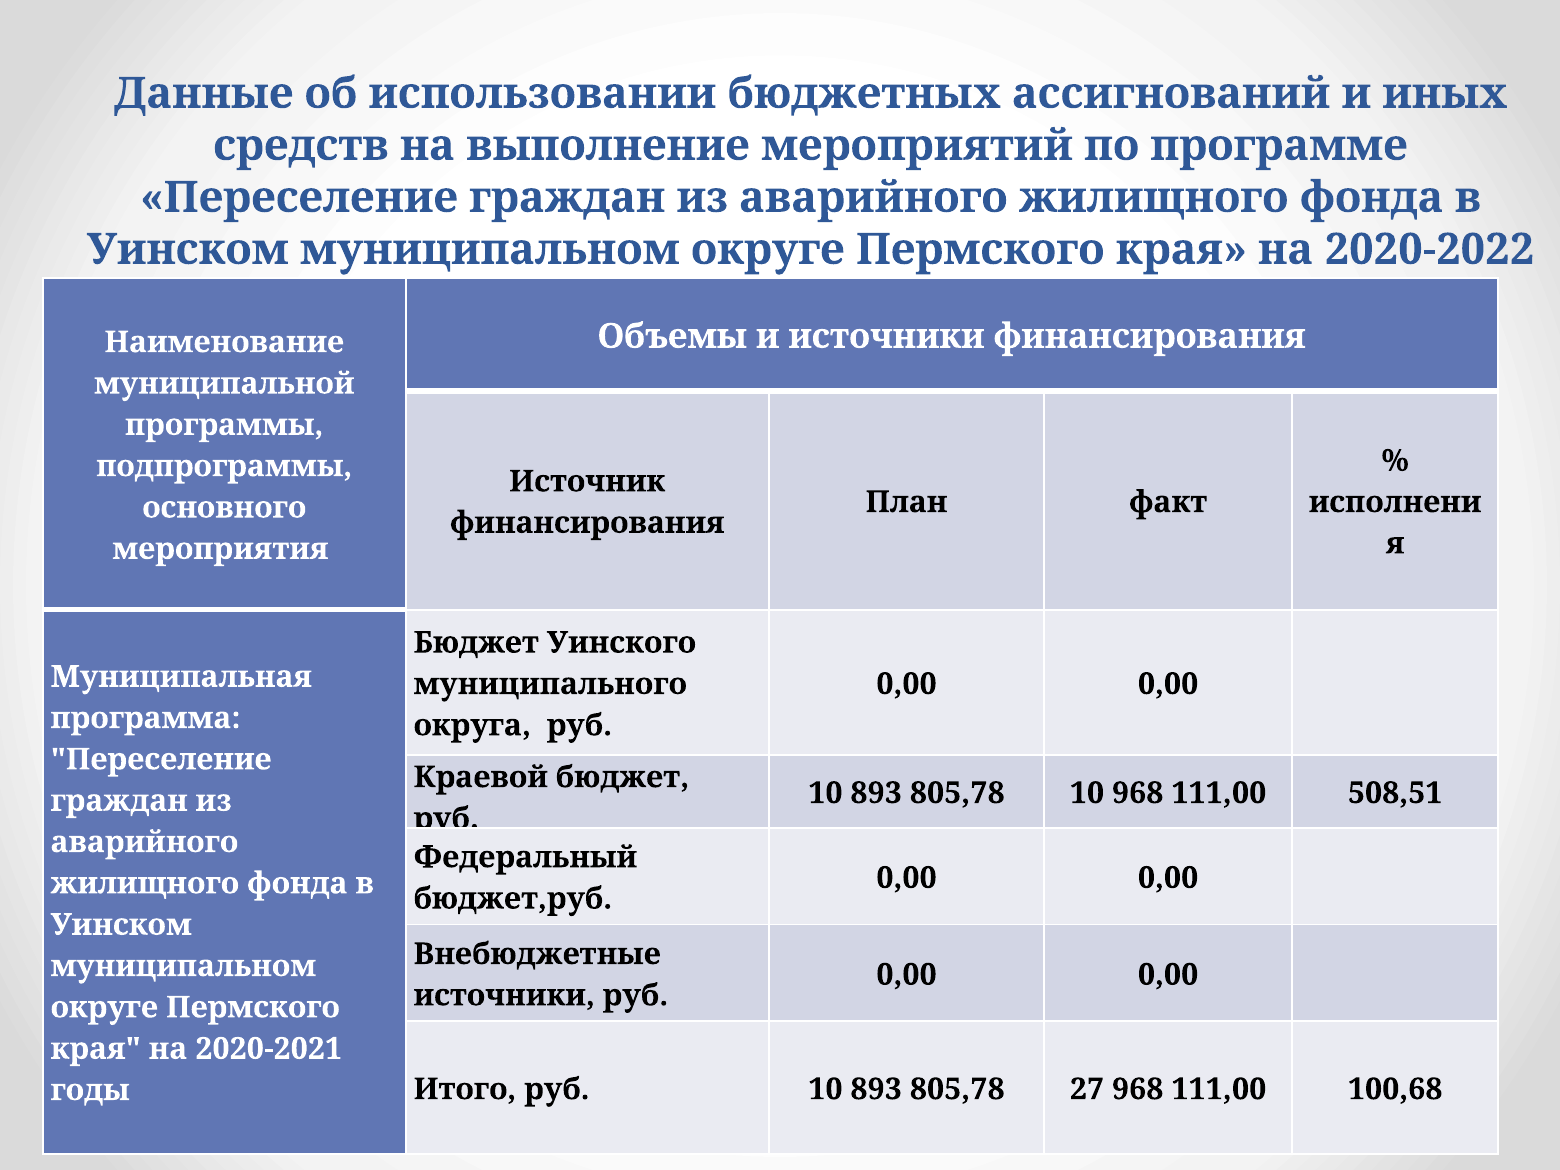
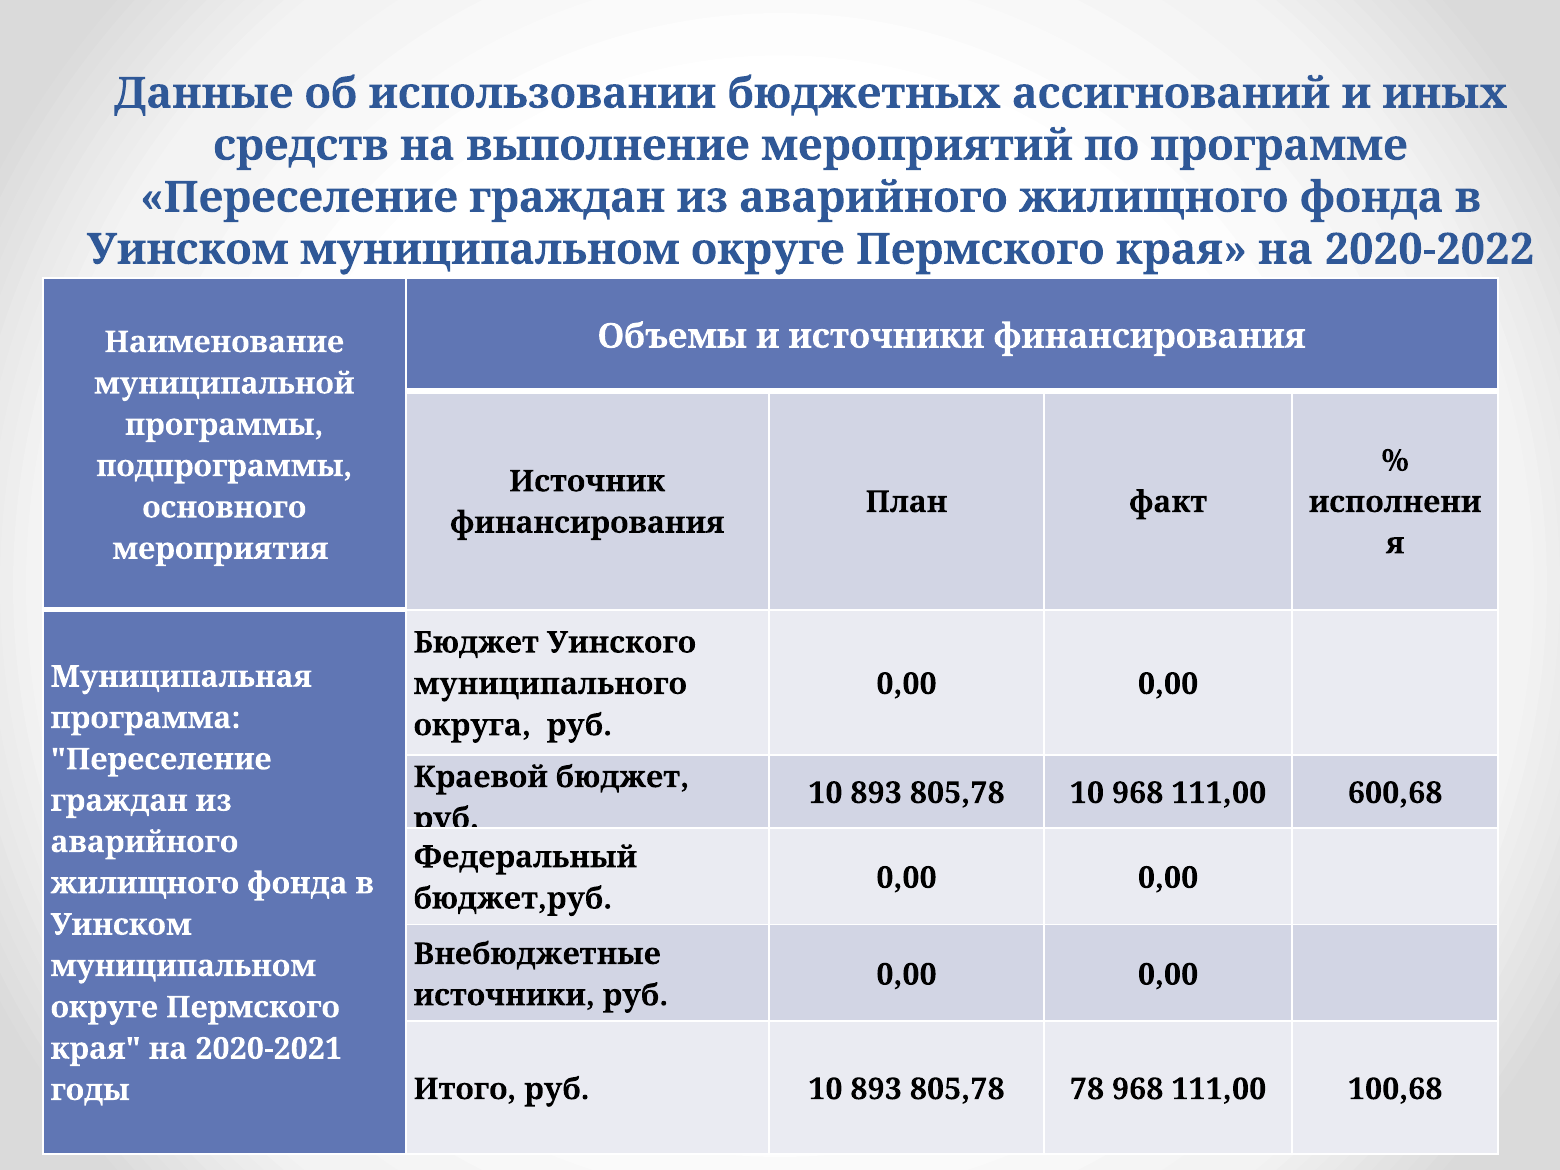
508,51: 508,51 -> 600,68
27: 27 -> 78
